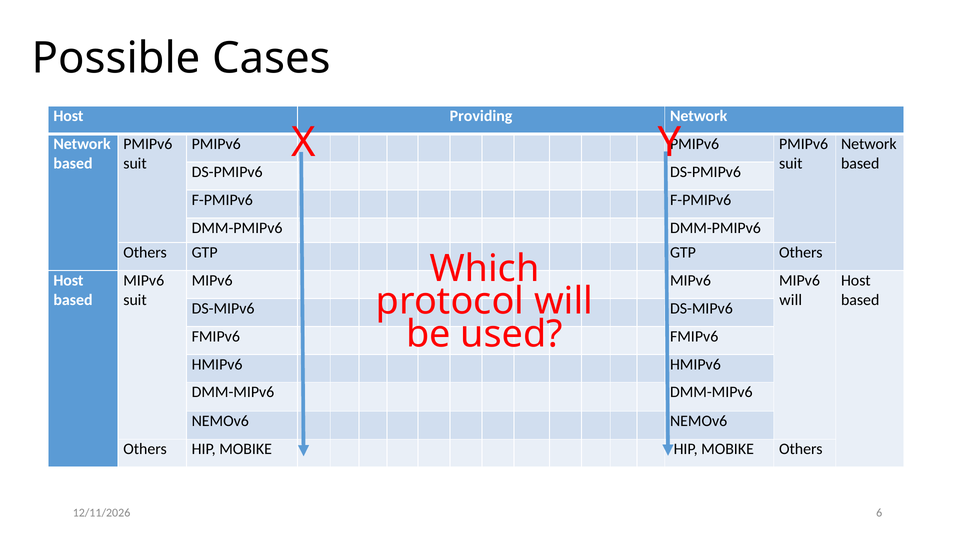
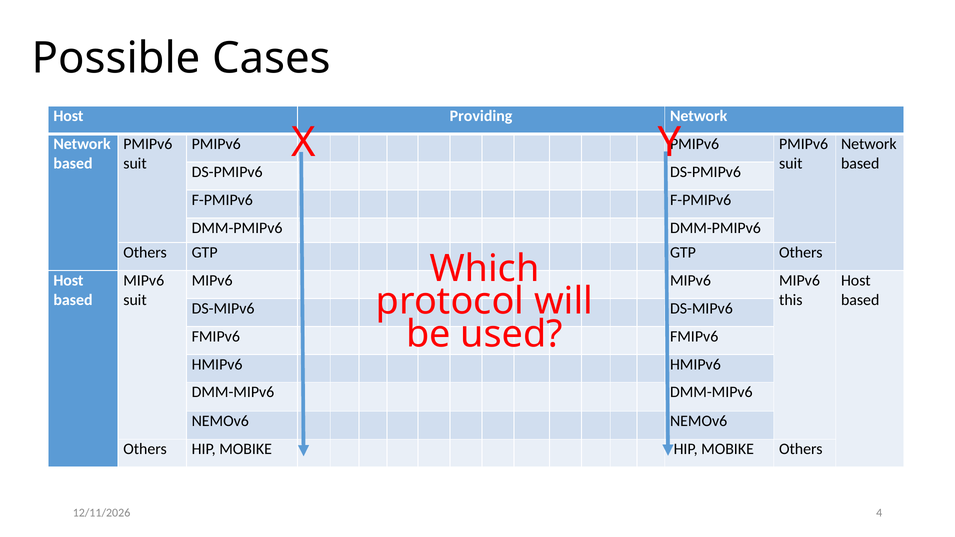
will at (791, 300): will -> this
6: 6 -> 4
